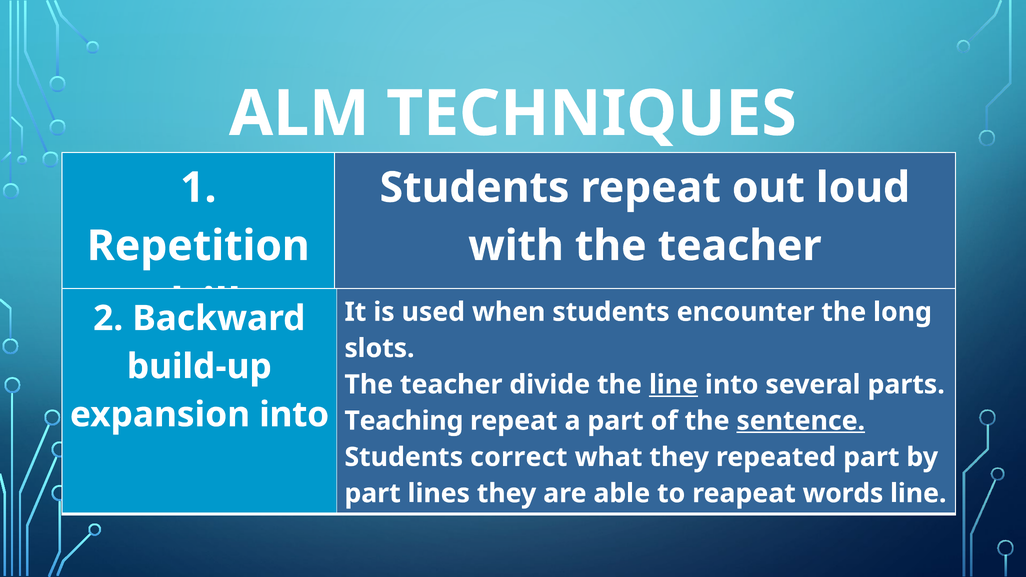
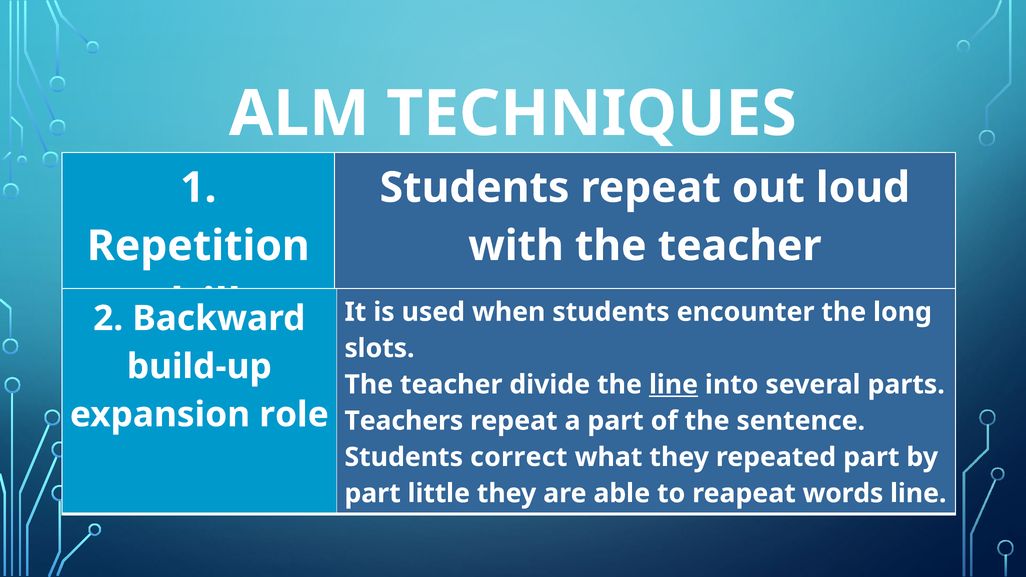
expansion into: into -> role
Teaching: Teaching -> Teachers
sentence underline: present -> none
lines: lines -> little
